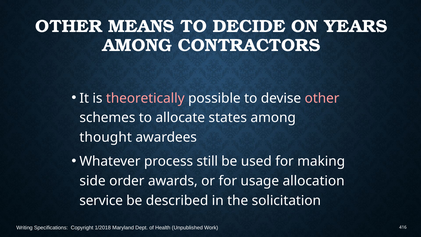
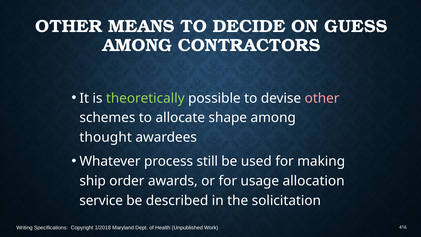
YEARS: YEARS -> GUESS
theoretically colour: pink -> light green
states: states -> shape
side: side -> ship
